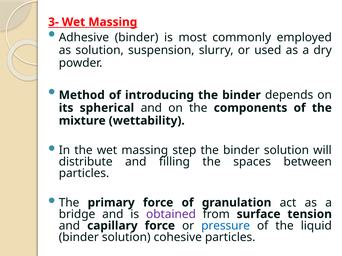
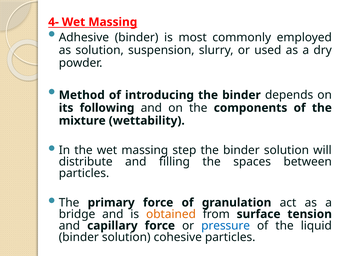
3-: 3- -> 4-
spherical: spherical -> following
obtained colour: purple -> orange
